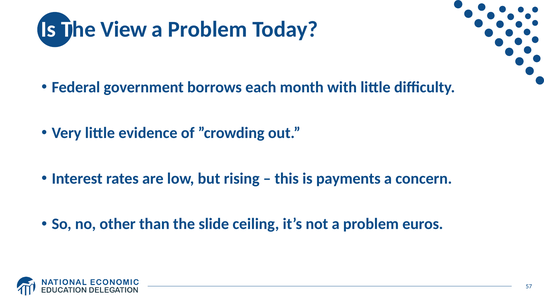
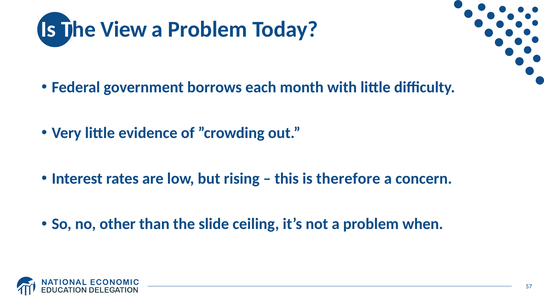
payments: payments -> therefore
euros: euros -> when
